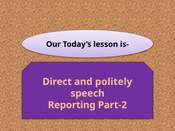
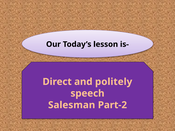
Reporting: Reporting -> Salesman
